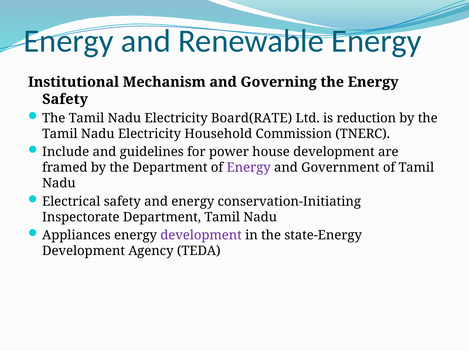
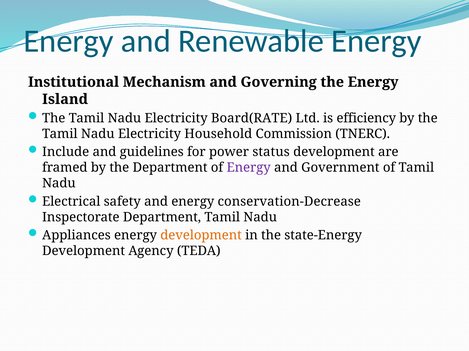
Safety at (65, 99): Safety -> Island
reduction: reduction -> efficiency
house: house -> status
conservation-Initiating: conservation-Initiating -> conservation-Decrease
development at (201, 236) colour: purple -> orange
